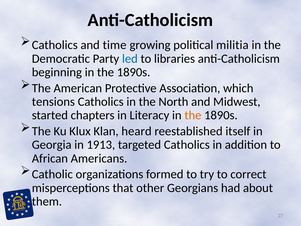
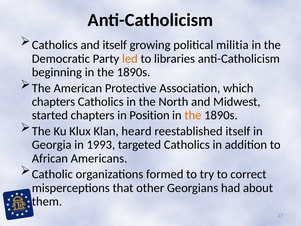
and time: time -> itself
led colour: blue -> orange
tensions at (53, 102): tensions -> chapters
Literacy: Literacy -> Position
1913: 1913 -> 1993
